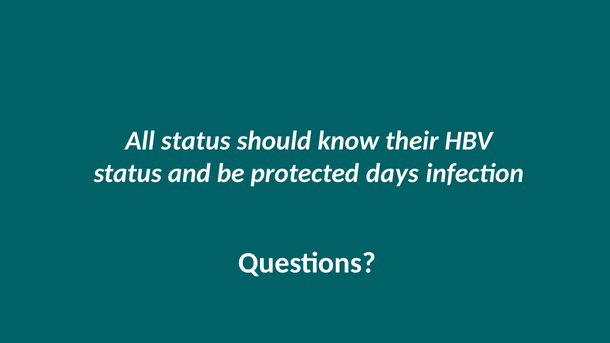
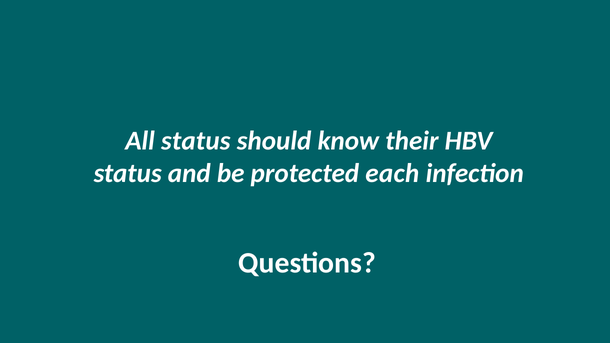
days: days -> each
